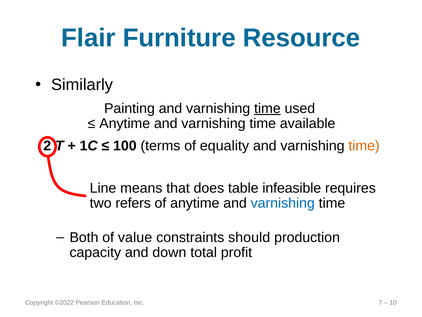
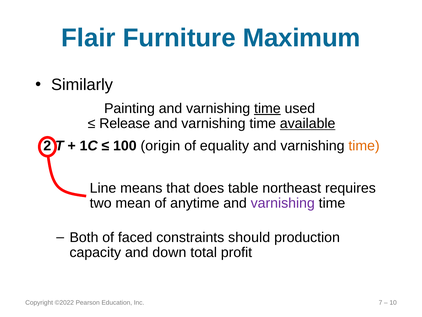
Resource: Resource -> Maximum
Anytime at (125, 123): Anytime -> Release
available underline: none -> present
terms: terms -> origin
infeasible: infeasible -> northeast
refers: refers -> mean
varnishing at (283, 203) colour: blue -> purple
value: value -> faced
